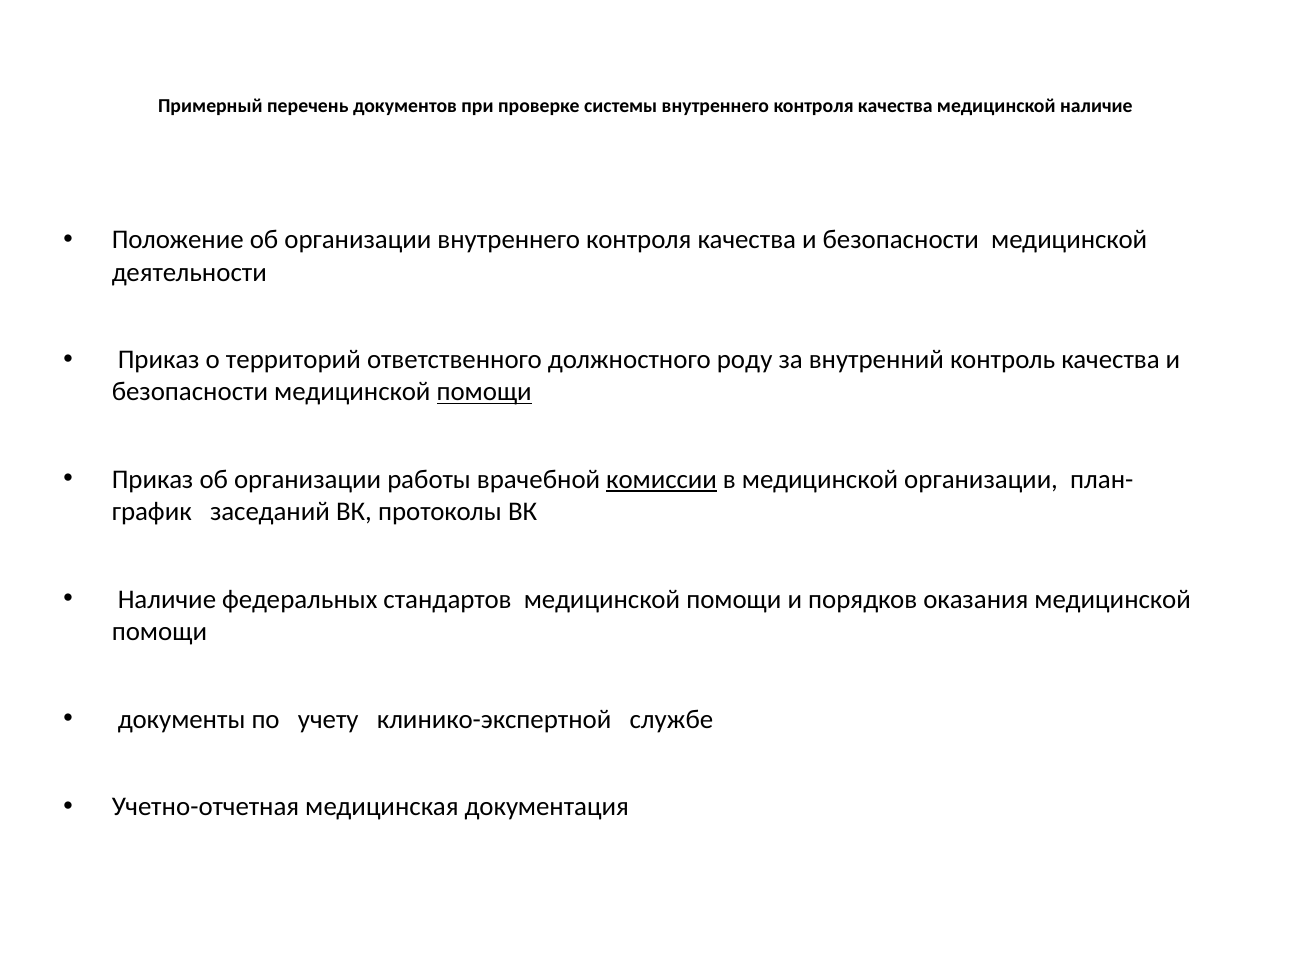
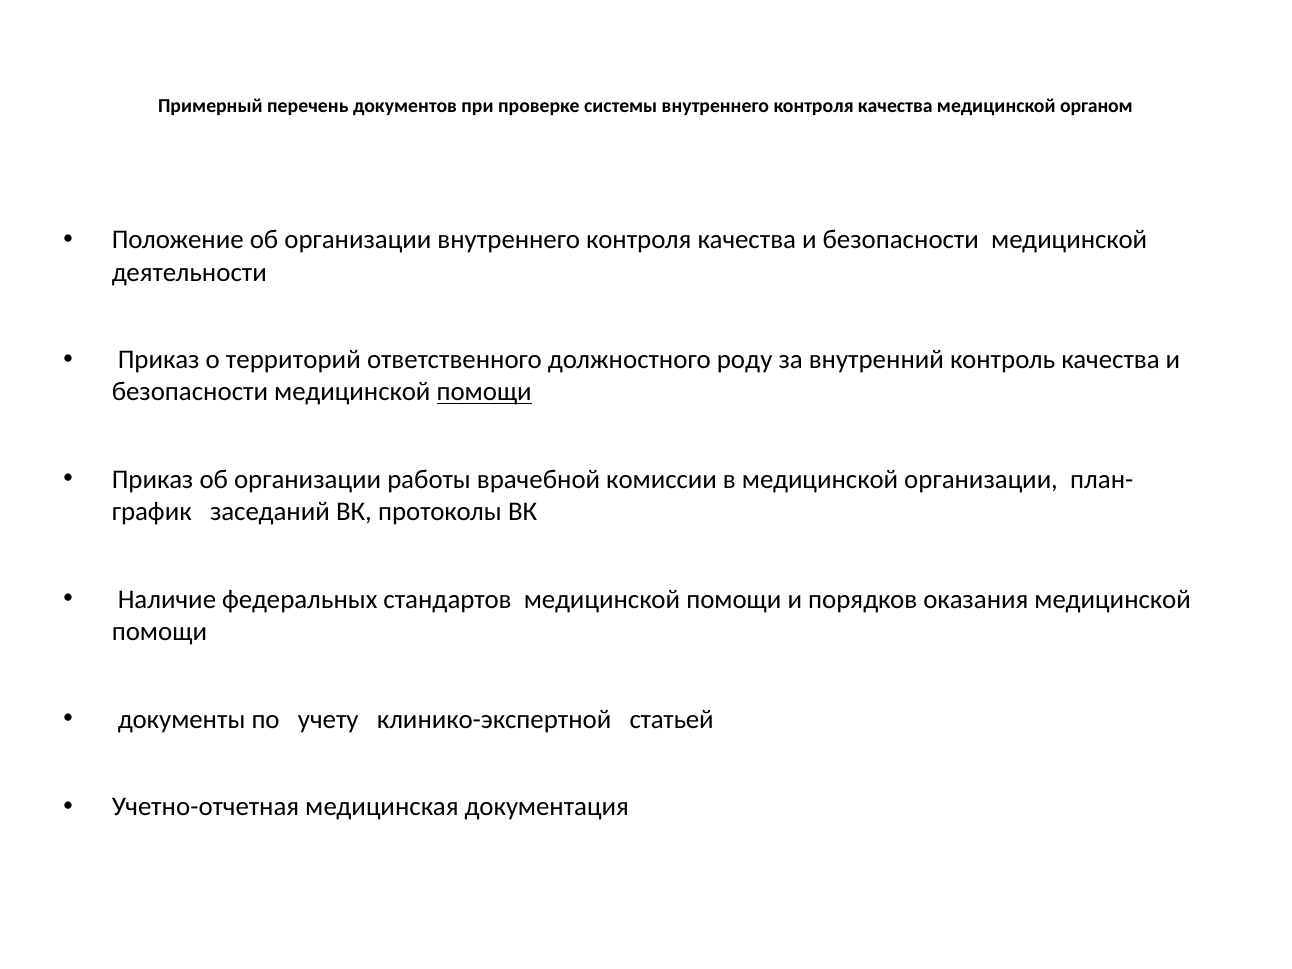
медицинской наличие: наличие -> органом
комиссии underline: present -> none
службе: службе -> статьей
